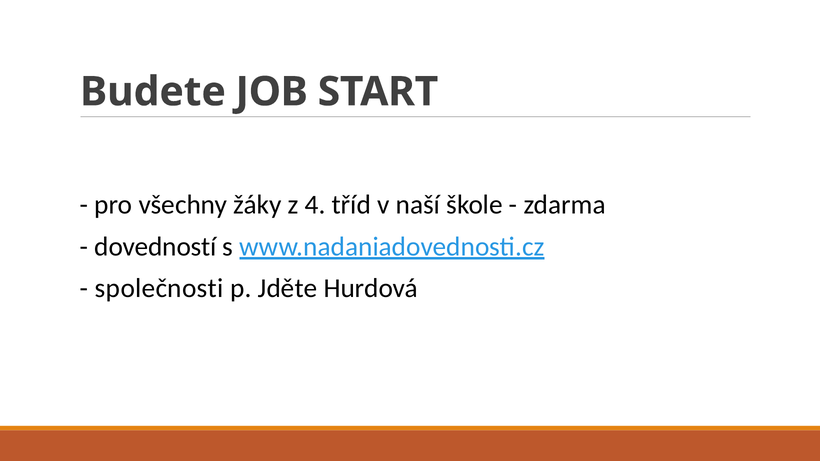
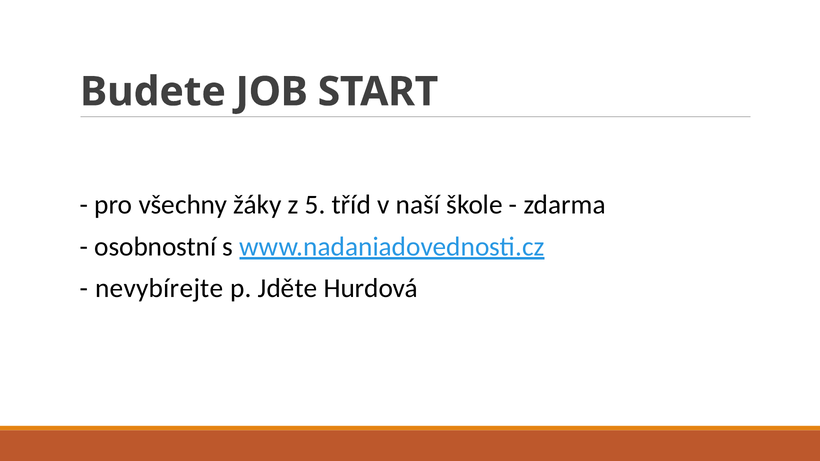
4: 4 -> 5
dovedností: dovedností -> osobnostní
společnosti: společnosti -> nevybírejte
